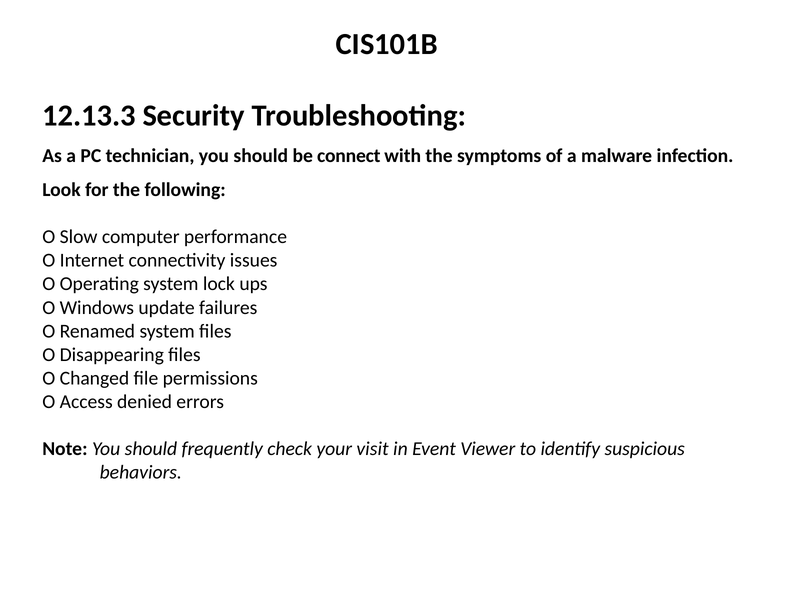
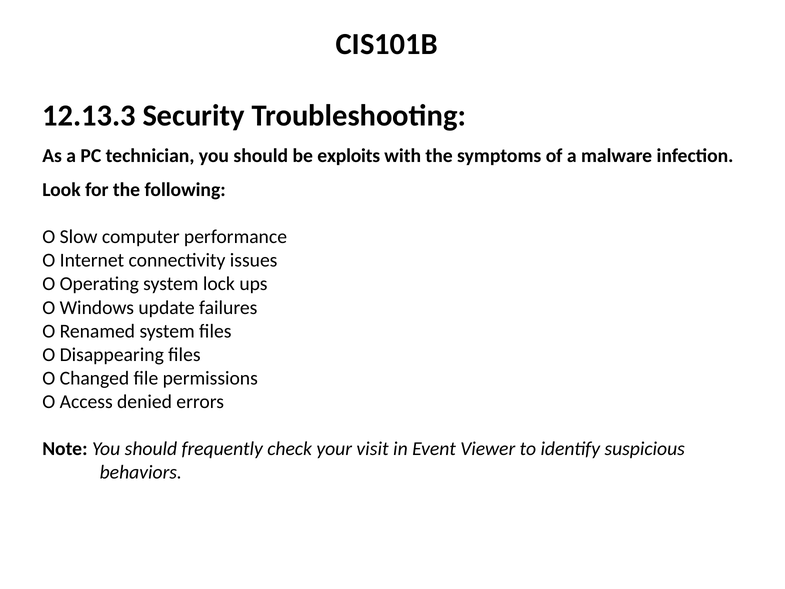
connect: connect -> exploits
